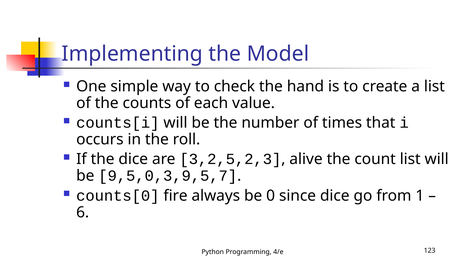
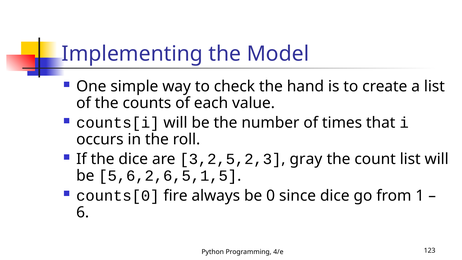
alive: alive -> gray
9,5,0,3,9,5,7: 9,5,0,3,9,5,7 -> 5,6,2,6,5,1,5
